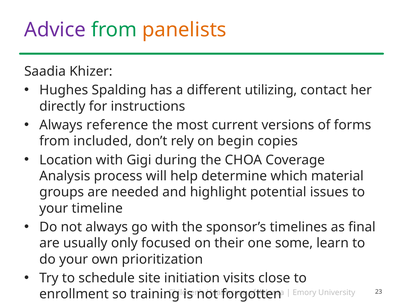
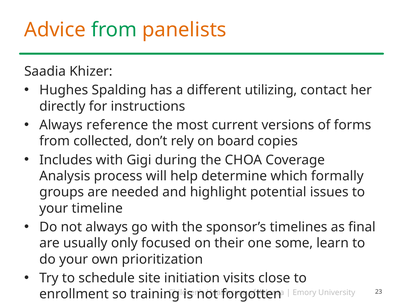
Advice colour: purple -> orange
included: included -> collected
begin: begin -> board
Location: Location -> Includes
material: material -> formally
